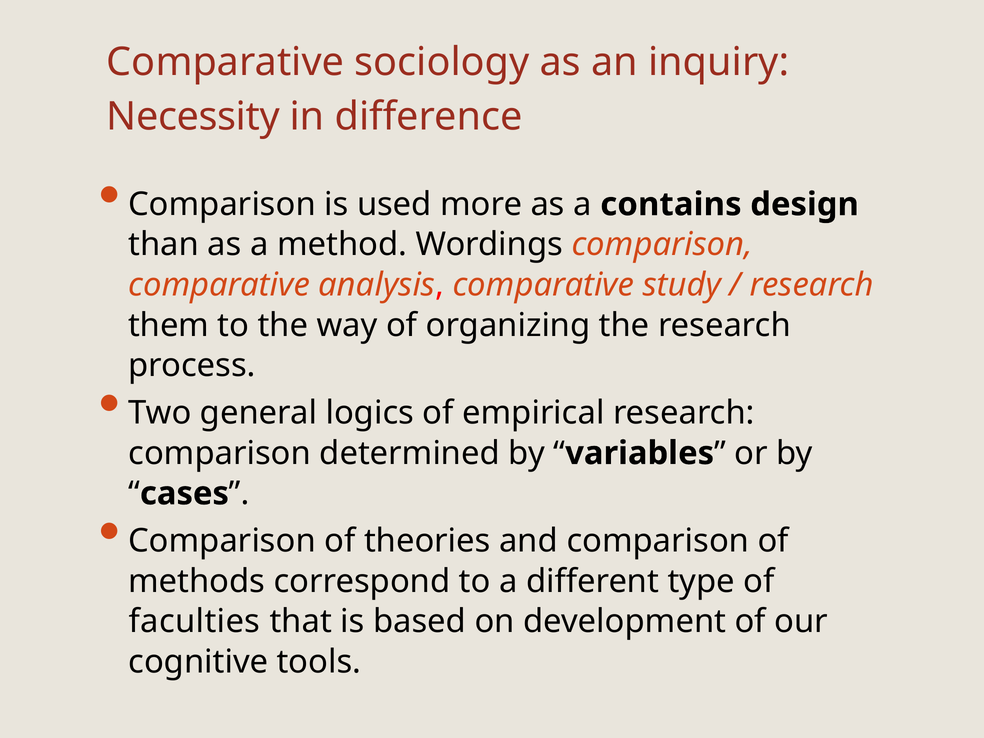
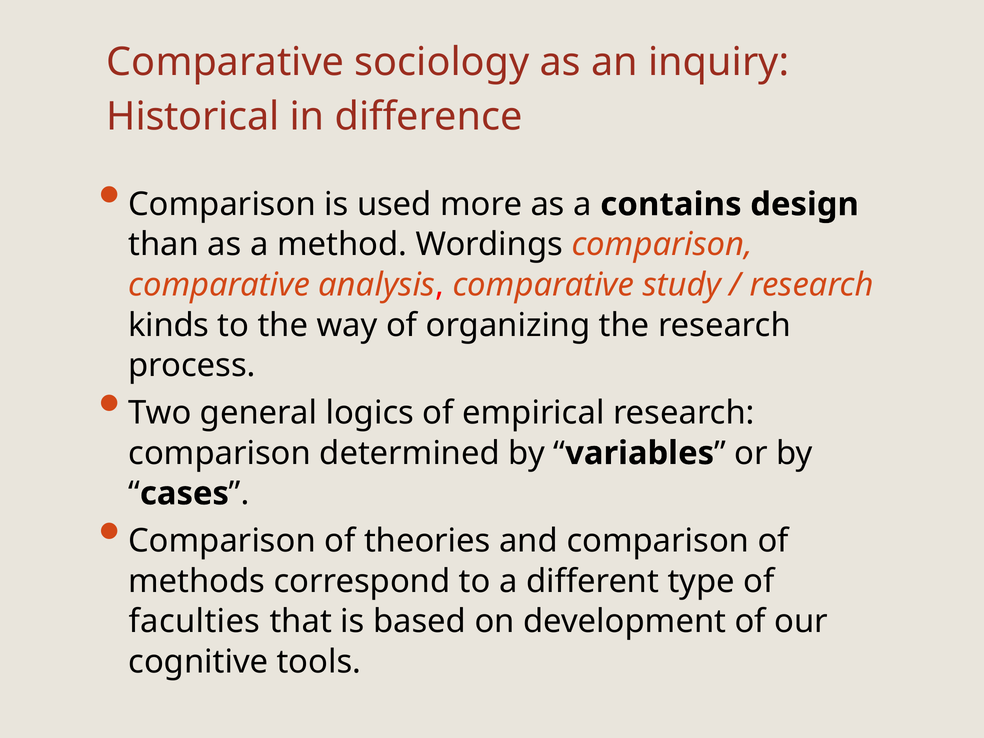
Necessity: Necessity -> Historical
them: them -> kinds
